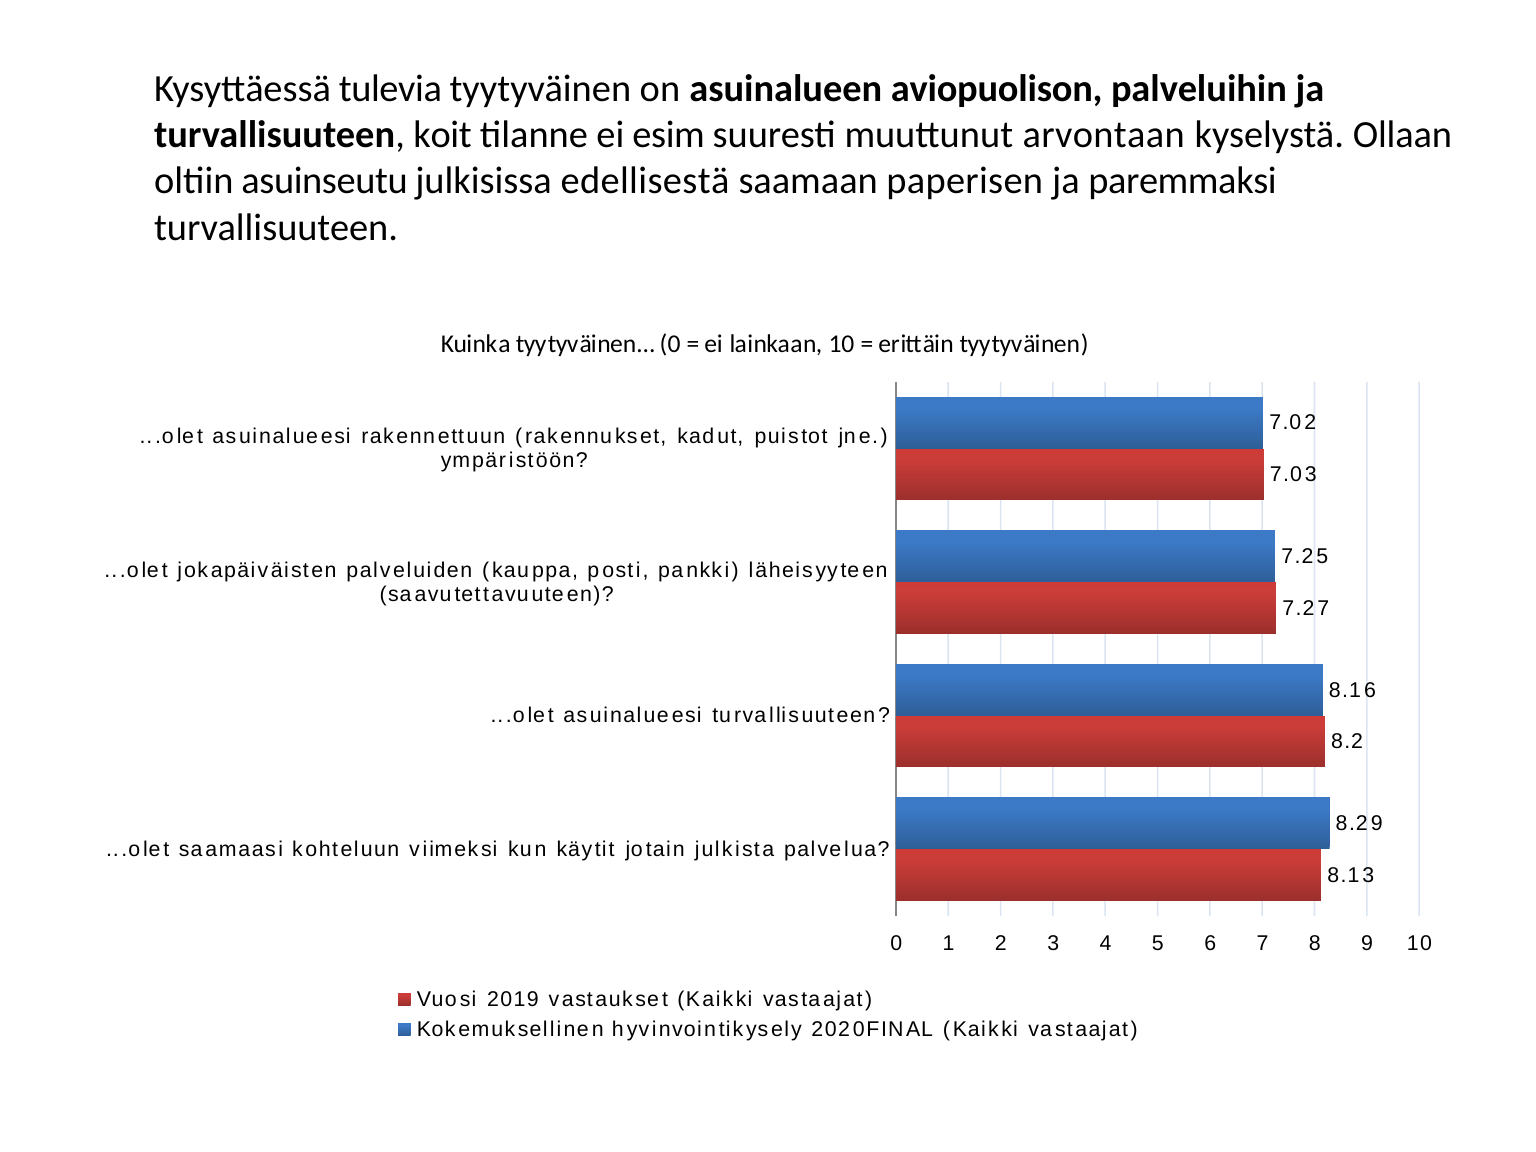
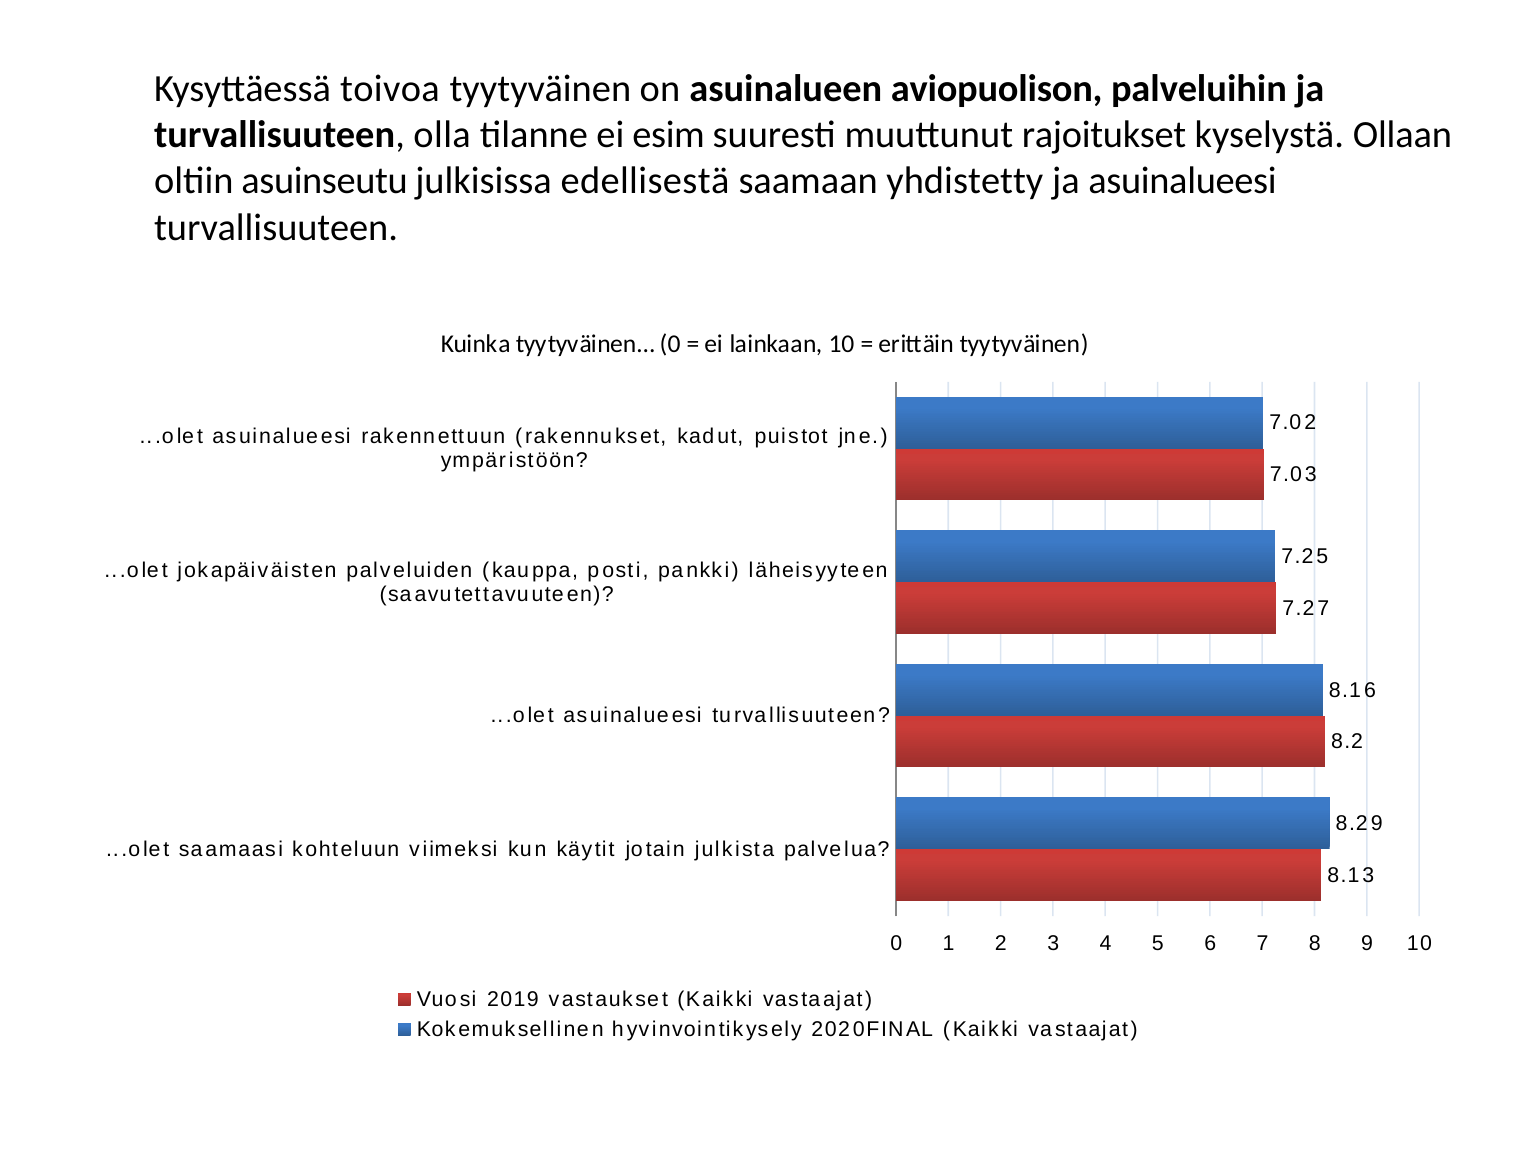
tulevia: tulevia -> toivoa
koit: koit -> olla
arvontaan: arvontaan -> rajoitukset
paperisen: paperisen -> yhdistetty
ja paremmaksi: paremmaksi -> asuinalueesi
